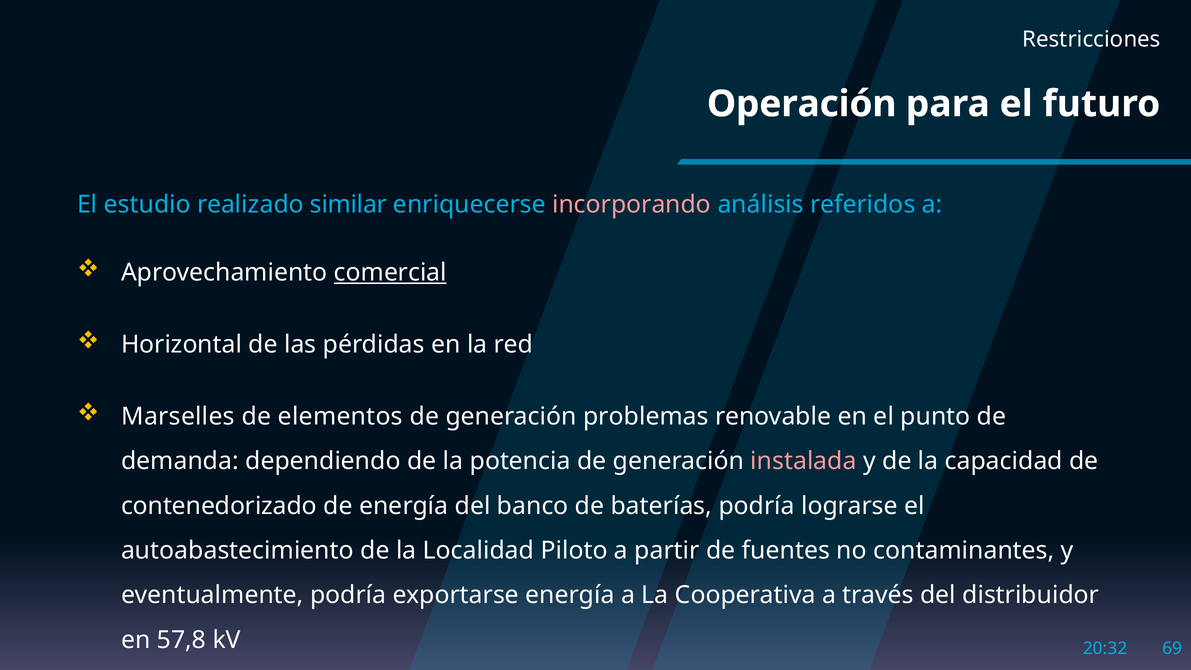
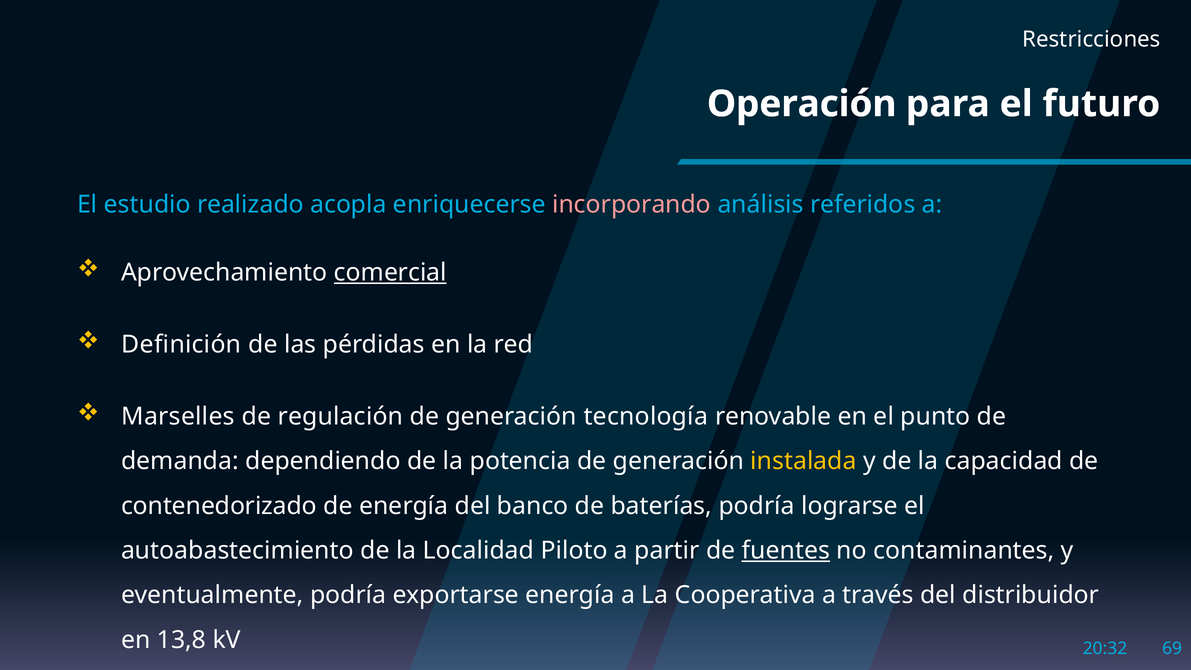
similar: similar -> acopla
Horizontal: Horizontal -> Definición
elementos: elementos -> regulación
problemas: problemas -> tecnología
instalada colour: pink -> yellow
fuentes underline: none -> present
57,8: 57,8 -> 13,8
